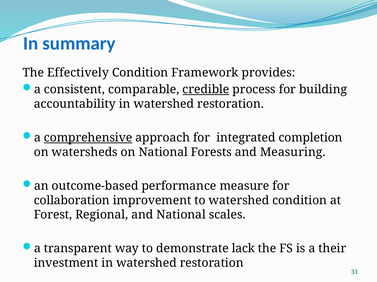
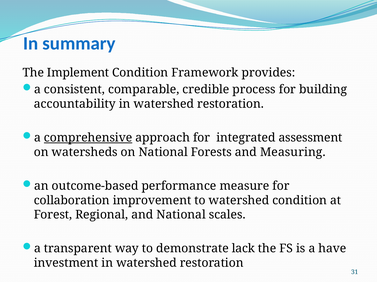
Effectively: Effectively -> Implement
credible underline: present -> none
completion: completion -> assessment
their: their -> have
